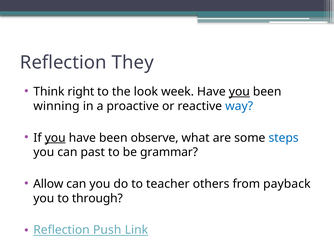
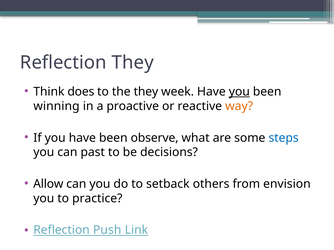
right: right -> does
the look: look -> they
way colour: blue -> orange
you at (55, 138) underline: present -> none
grammar: grammar -> decisions
teacher: teacher -> setback
payback: payback -> envision
through: through -> practice
